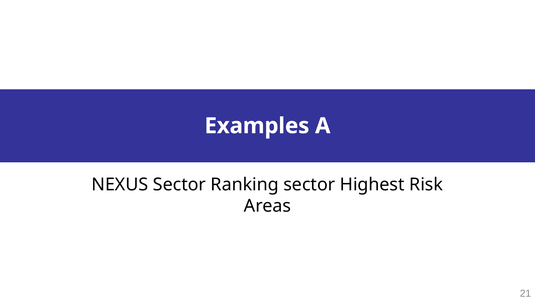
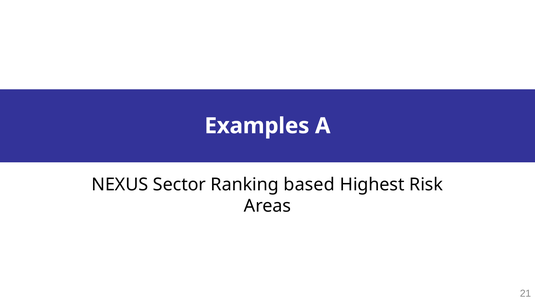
Ranking sector: sector -> based
